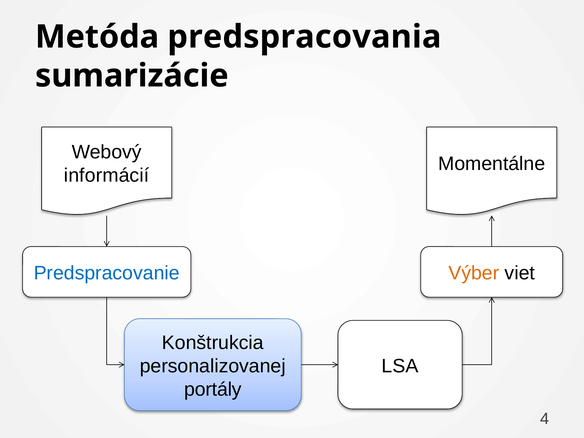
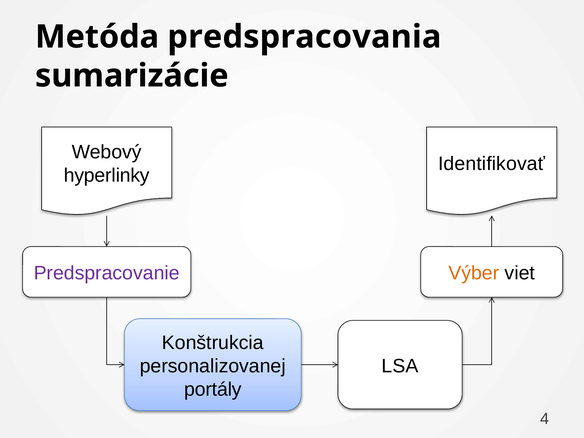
Momentálne: Momentálne -> Identifikovať
informácií: informácií -> hyperlinky
Predspracovanie colour: blue -> purple
